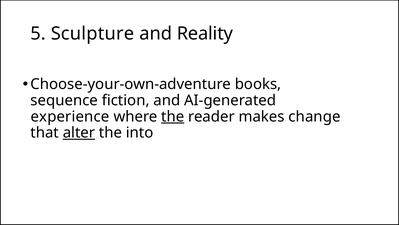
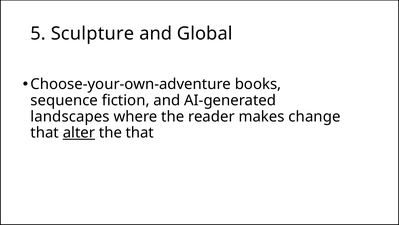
Reality: Reality -> Global
experience: experience -> landscapes
the at (173, 116) underline: present -> none
the into: into -> that
